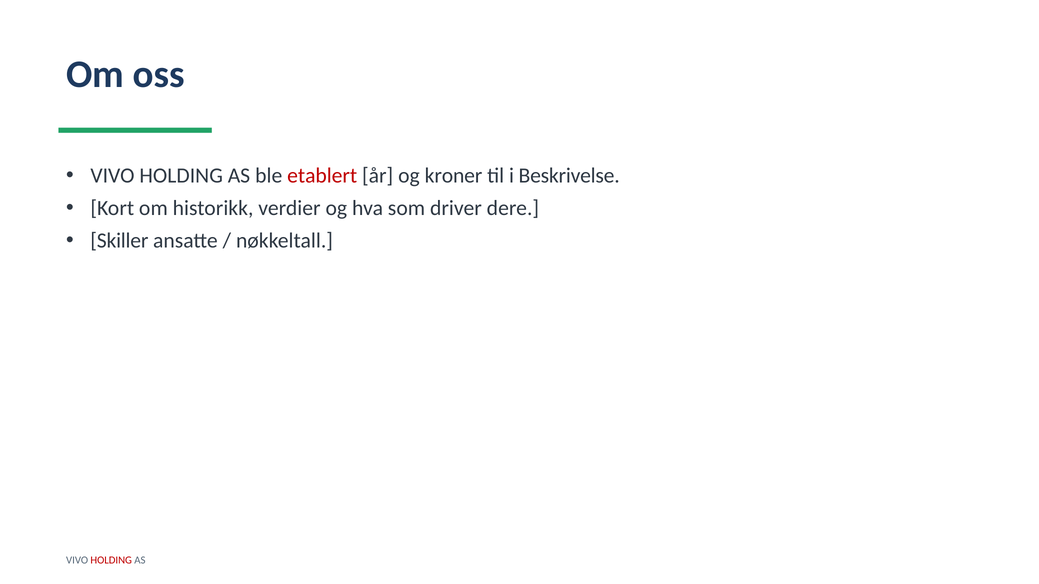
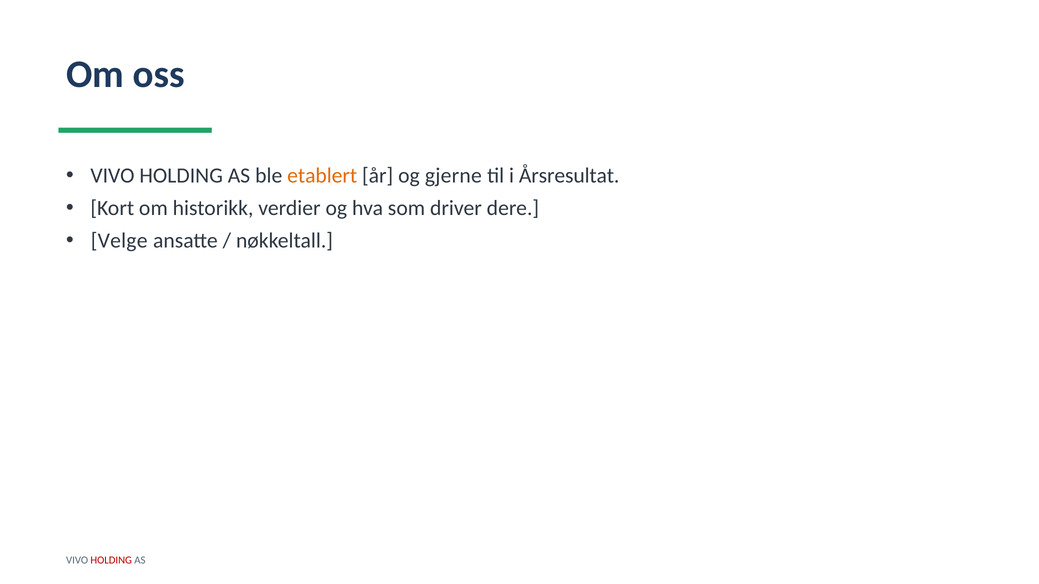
etablert colour: red -> orange
kroner: kroner -> gjerne
Beskrivelse: Beskrivelse -> Årsresultat
Skiller: Skiller -> Velge
